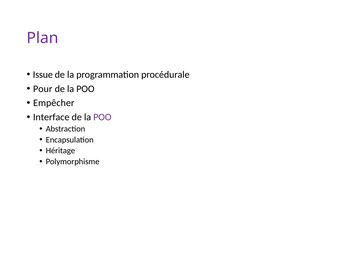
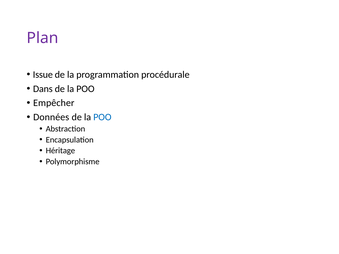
Pour: Pour -> Dans
Interface: Interface -> Données
POO at (102, 117) colour: purple -> blue
